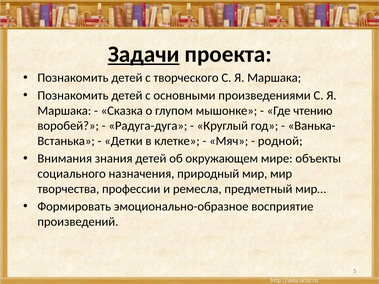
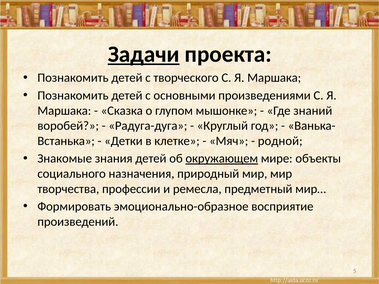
чтению: чтению -> знаний
Внимания: Внимания -> Знакомые
окружающем underline: none -> present
